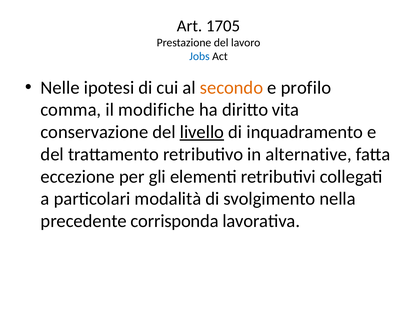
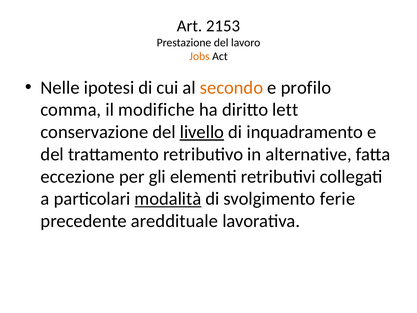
1705: 1705 -> 2153
Jobs colour: blue -> orange
vita: vita -> lett
modalità underline: none -> present
nella: nella -> ferie
corrisponda: corrisponda -> areddituale
